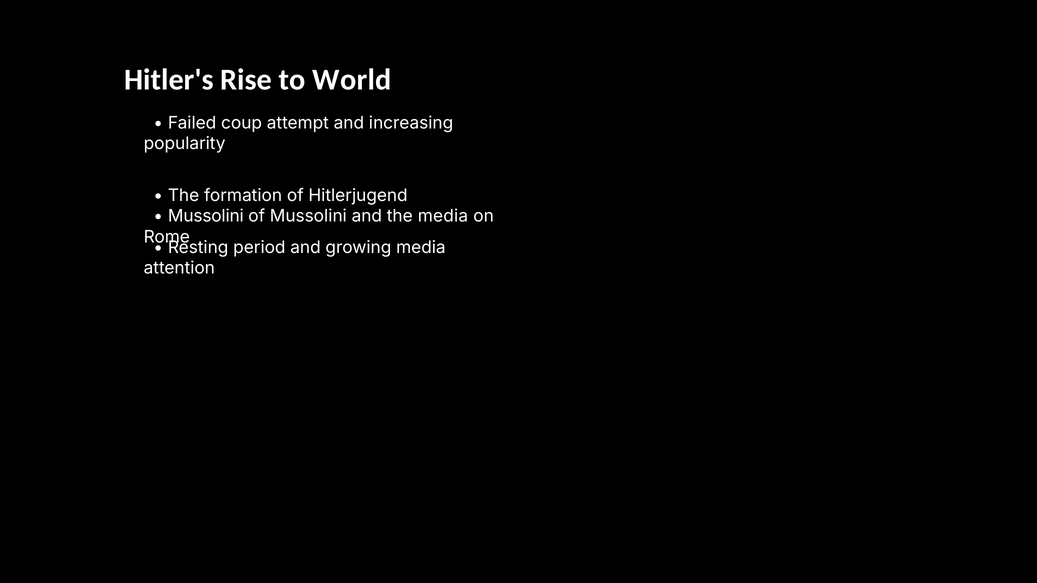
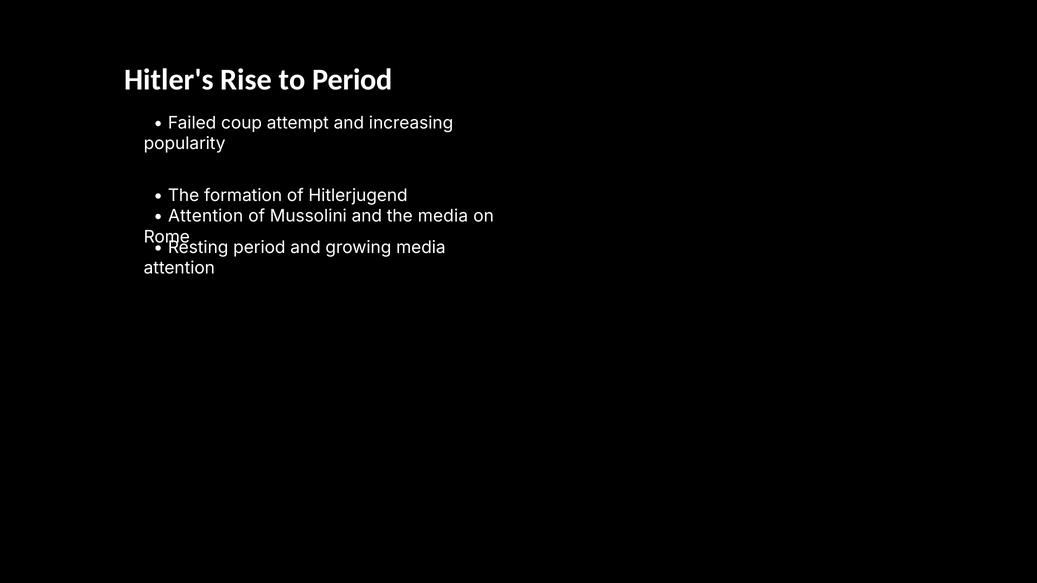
to World: World -> Period
Mussolini at (206, 216): Mussolini -> Attention
